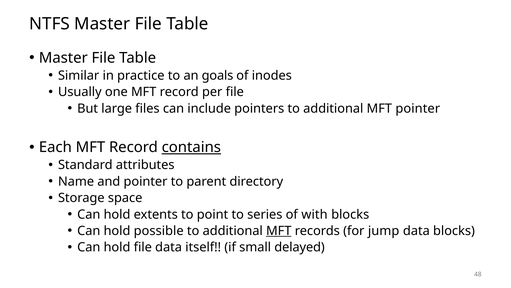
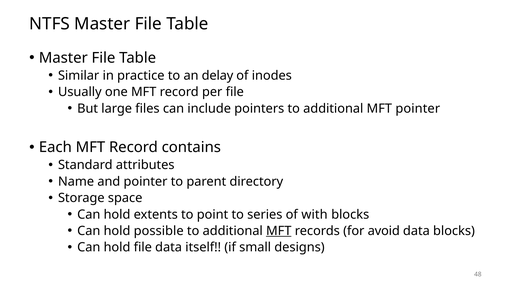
goals: goals -> delay
contains underline: present -> none
jump: jump -> avoid
delayed: delayed -> designs
